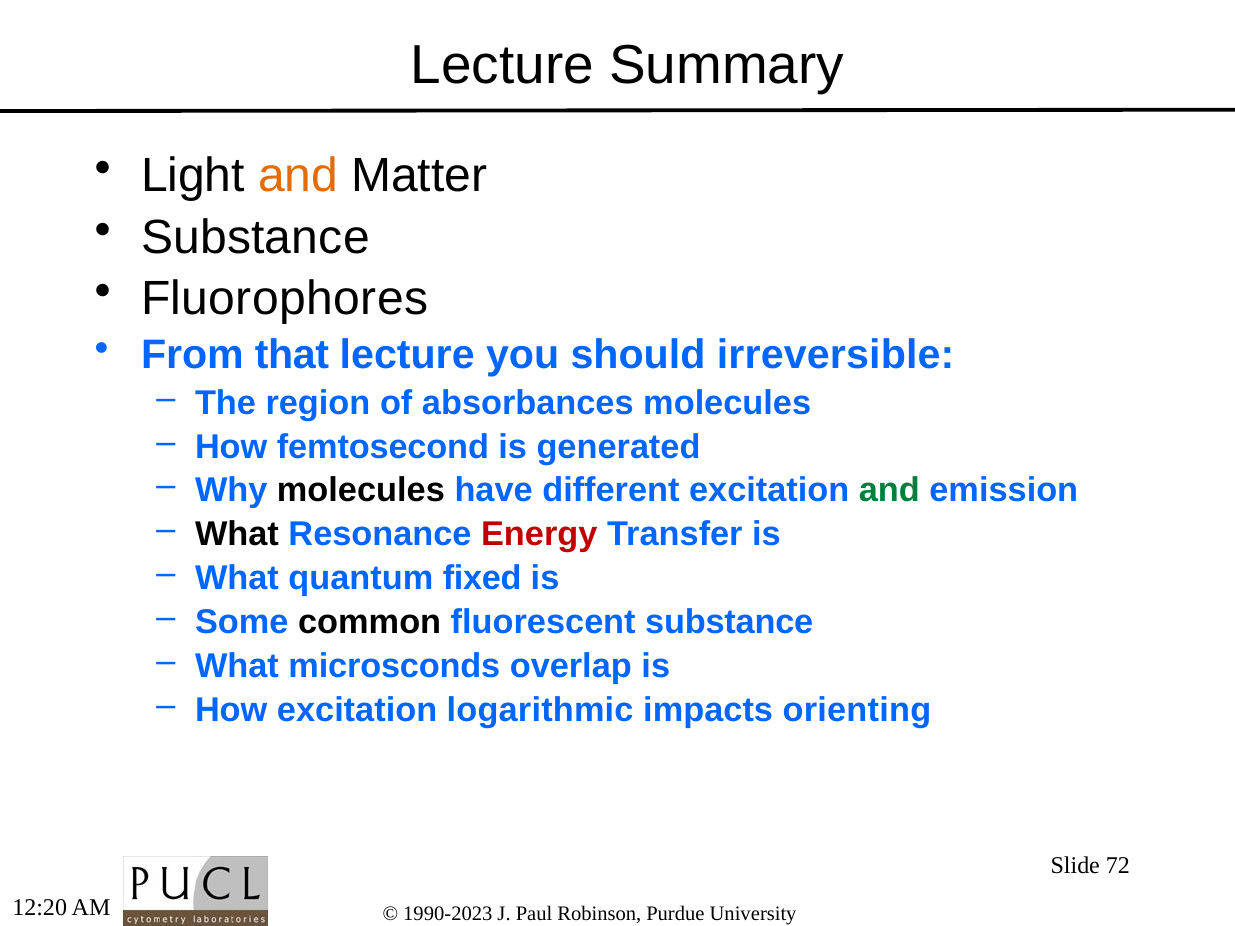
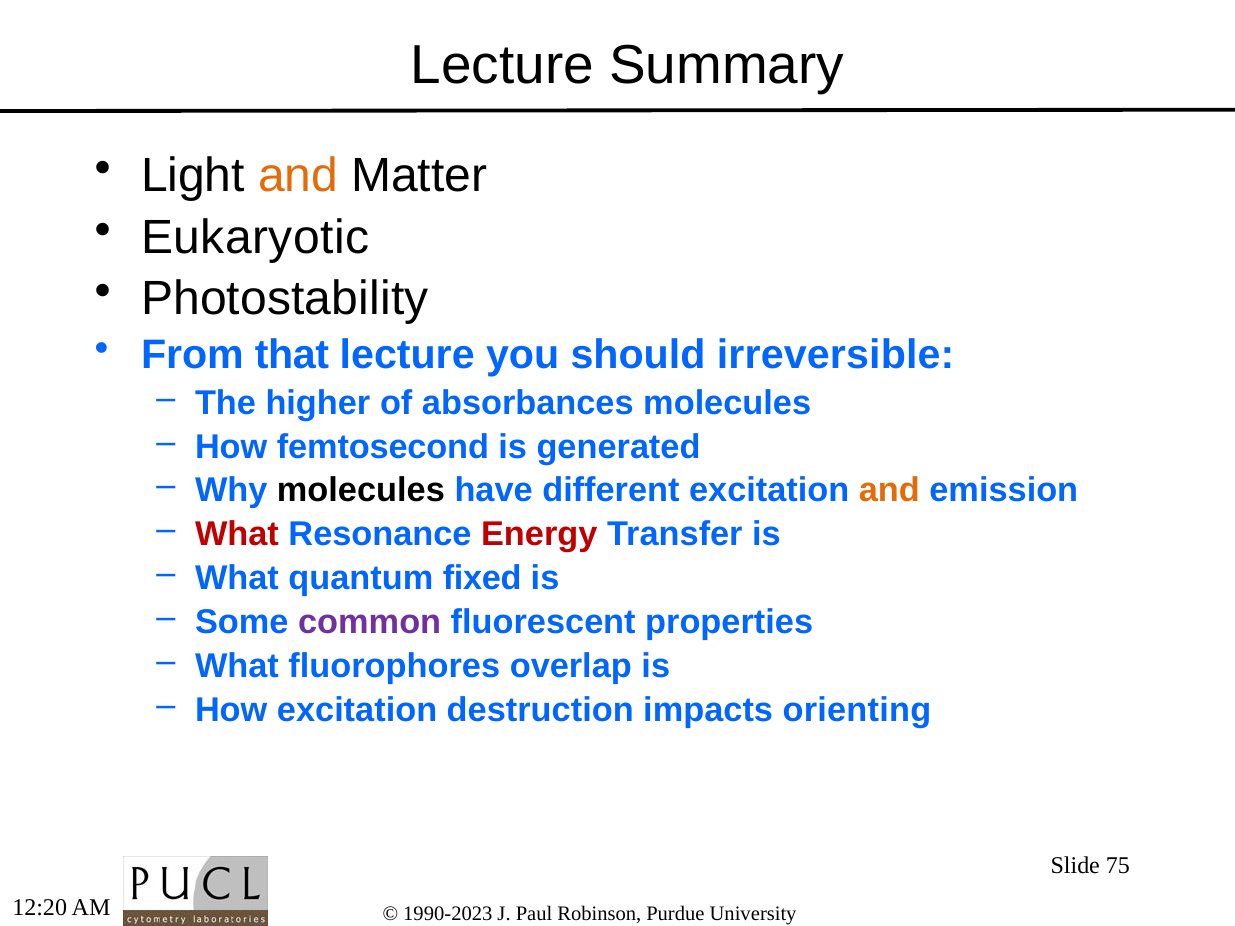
Substance at (255, 237): Substance -> Eukaryotic
Fluorophores: Fluorophores -> Photostability
region: region -> higher
and at (889, 491) colour: green -> orange
What at (237, 535) colour: black -> red
common colour: black -> purple
fluorescent substance: substance -> properties
microsconds: microsconds -> fluorophores
logarithmic: logarithmic -> destruction
72: 72 -> 75
